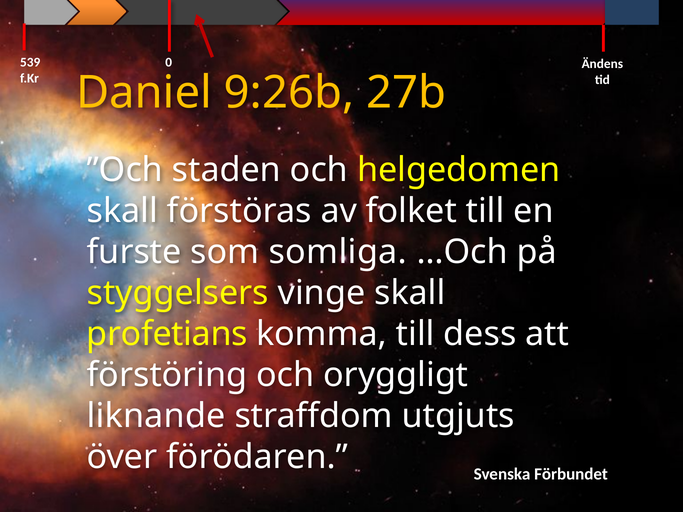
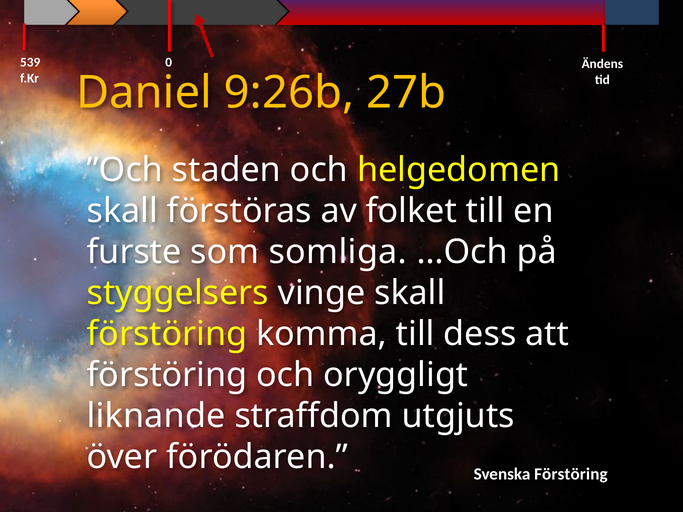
profetians at (167, 334): profetians -> förstöring
Svenska Förbundet: Förbundet -> Förstöring
